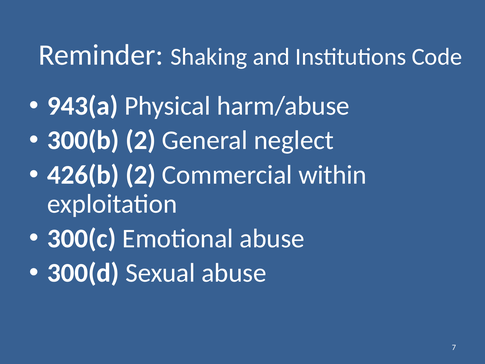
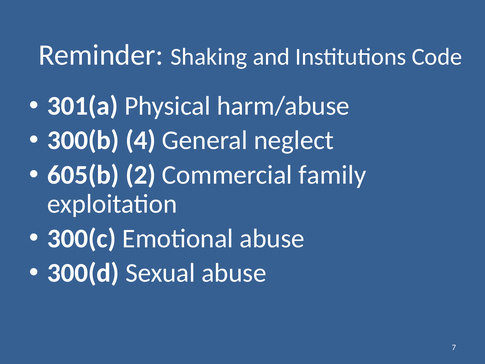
943(a: 943(a -> 301(a
300(b 2: 2 -> 4
426(b: 426(b -> 605(b
within: within -> family
